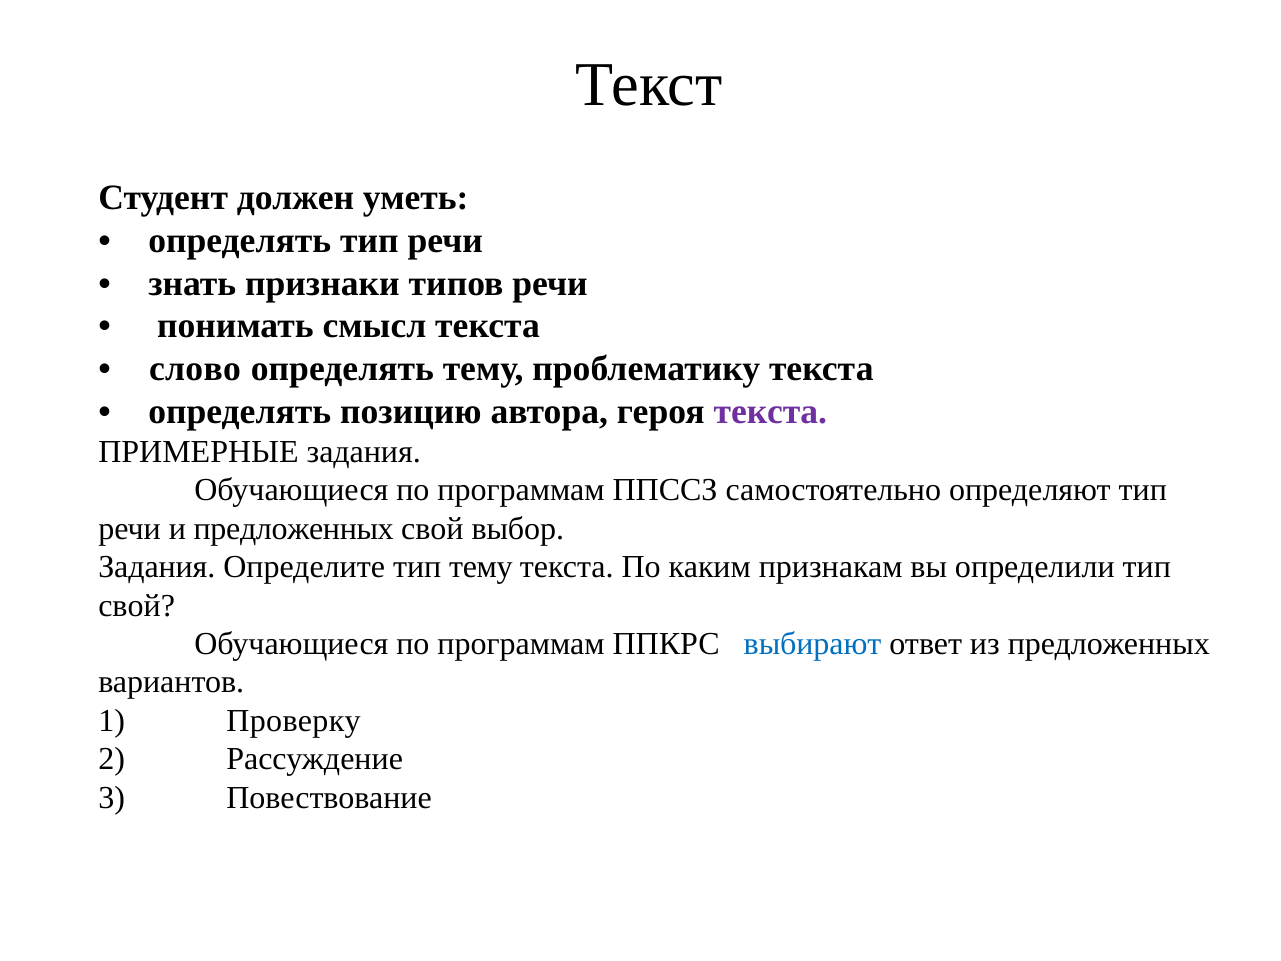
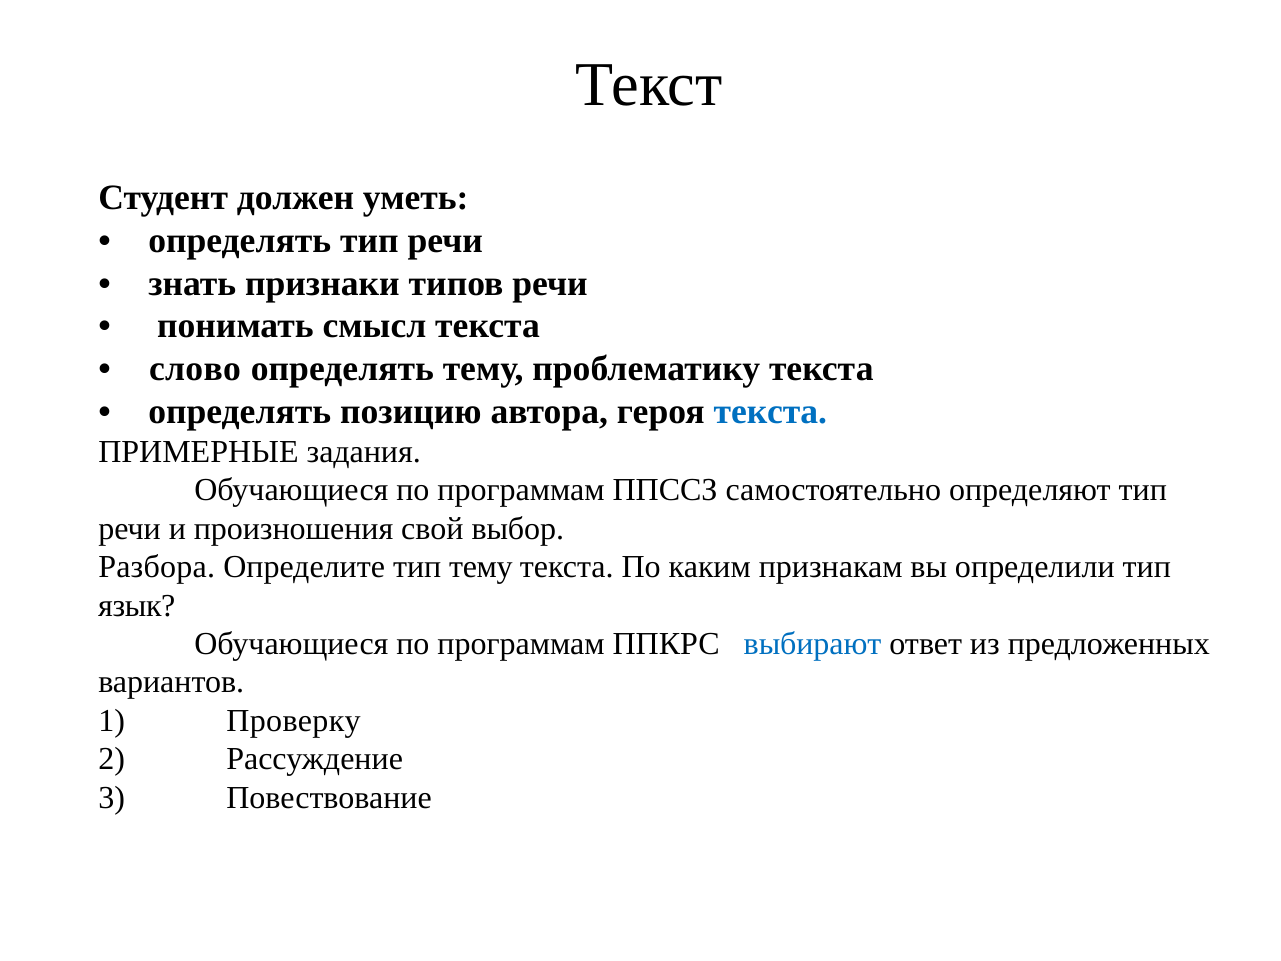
текста at (770, 411) colour: purple -> blue
и предложенных: предложенных -> произношения
Задания at (157, 567): Задания -> Разбора
свой at (137, 605): свой -> язык
